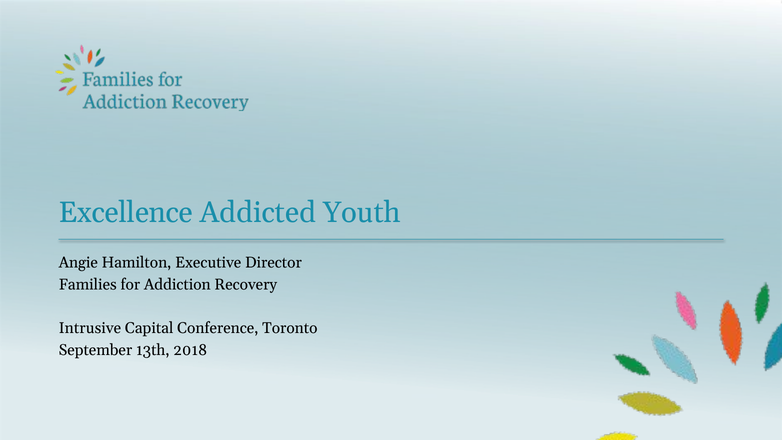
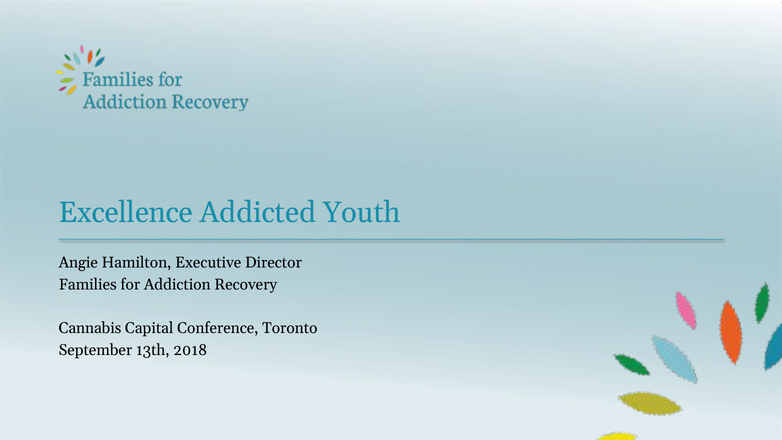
Intrusive: Intrusive -> Cannabis
